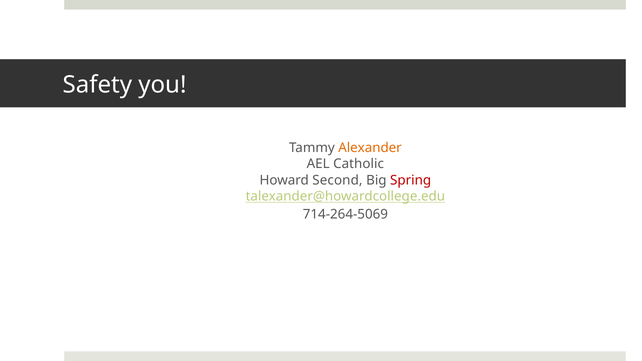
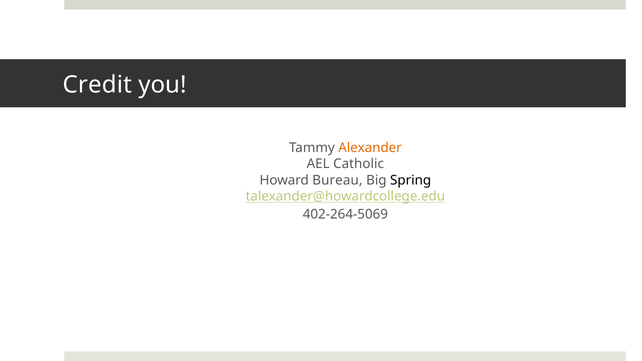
Safety: Safety -> Credit
Second: Second -> Bureau
Spring colour: red -> black
714-264-5069: 714-264-5069 -> 402-264-5069
